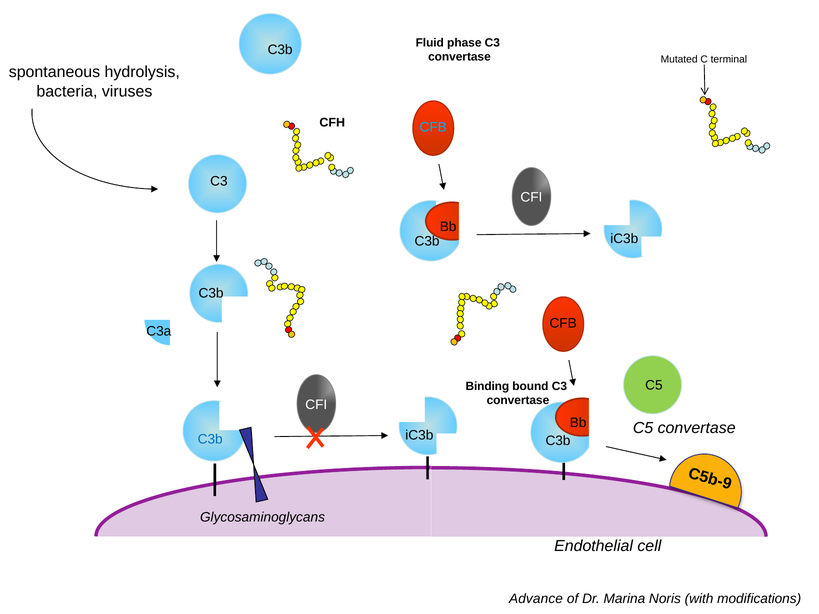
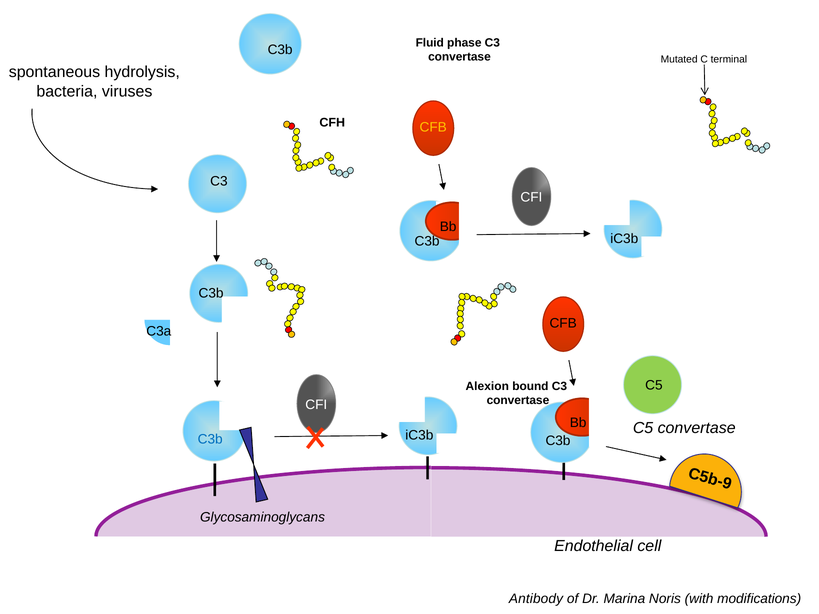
CFB at (433, 127) colour: light blue -> yellow
Binding: Binding -> Alexion
Advance: Advance -> Antibody
